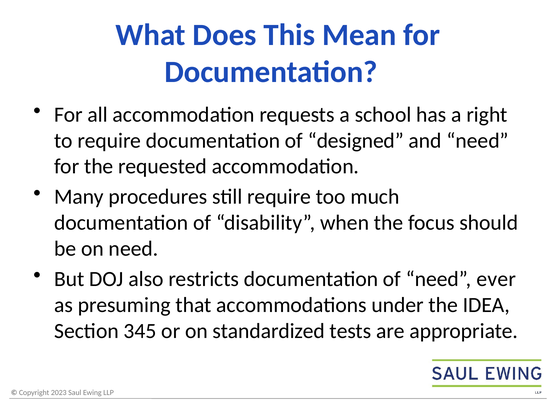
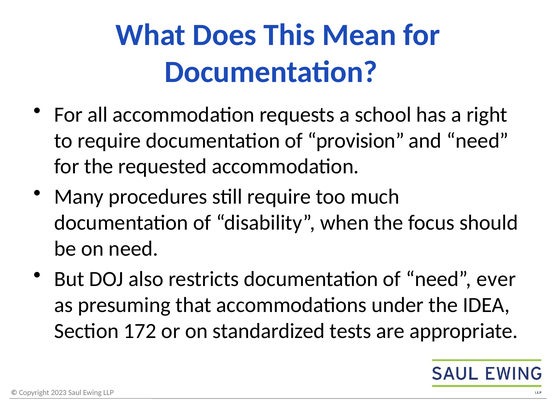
designed: designed -> provision
345: 345 -> 172
